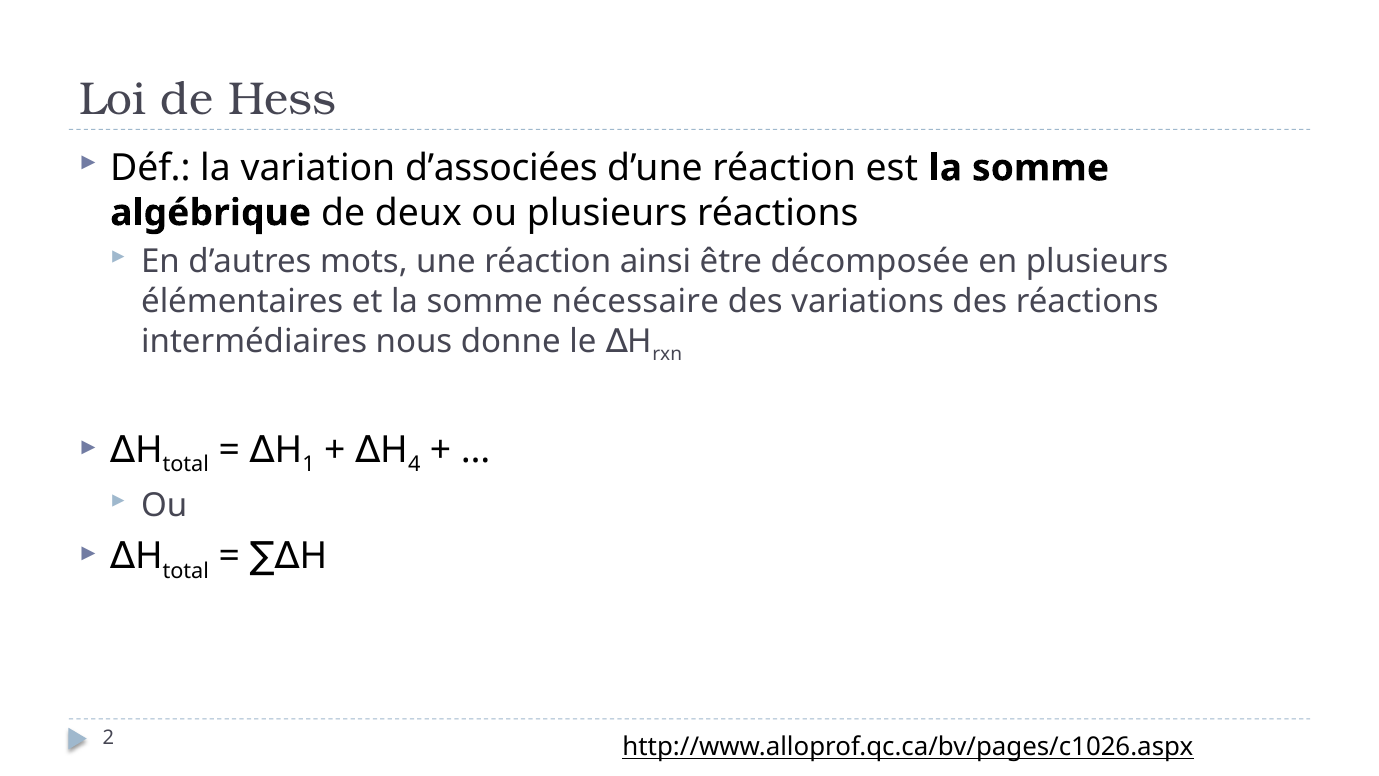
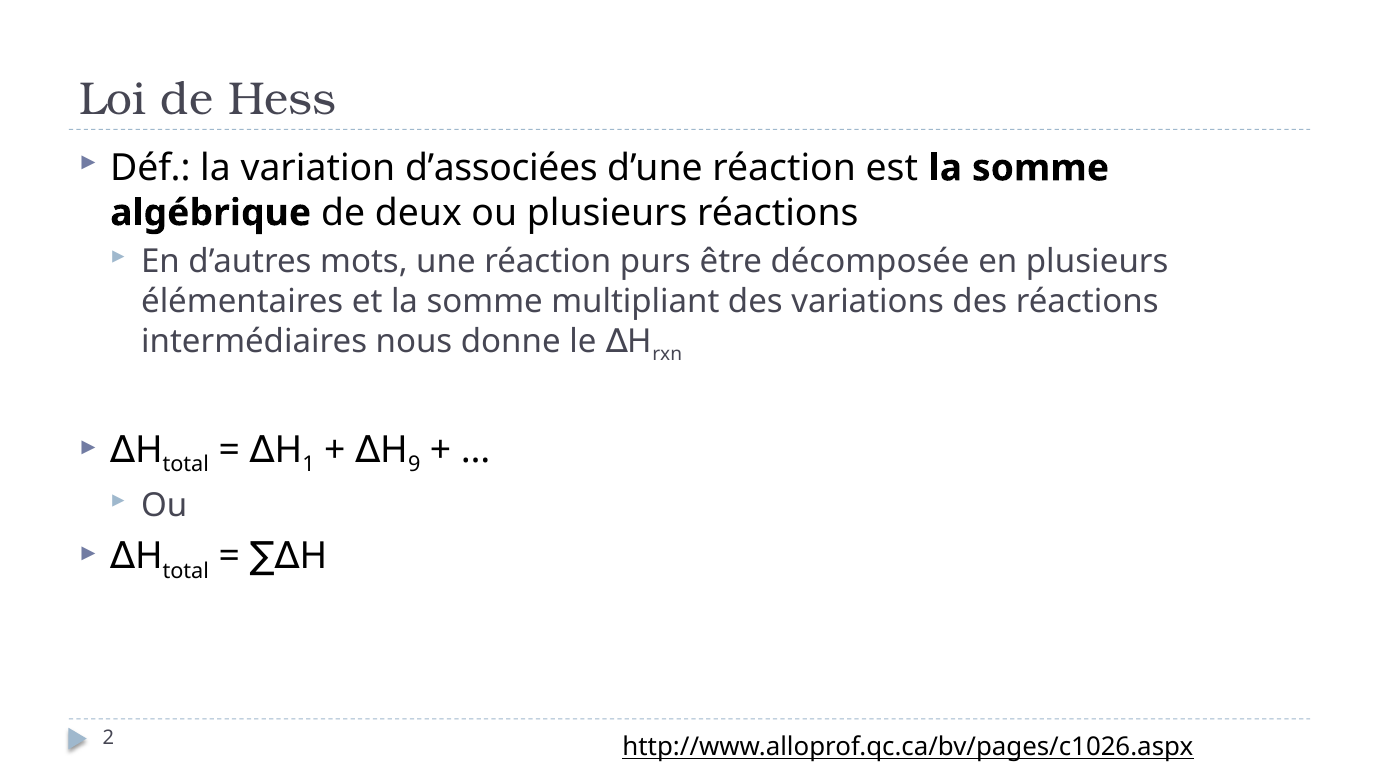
ainsi: ainsi -> purs
nécessaire: nécessaire -> multipliant
4: 4 -> 9
